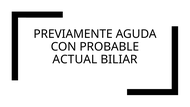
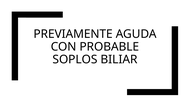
ACTUAL: ACTUAL -> SOPLOS
